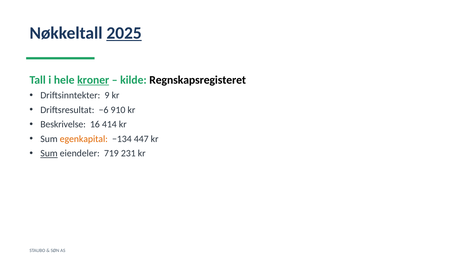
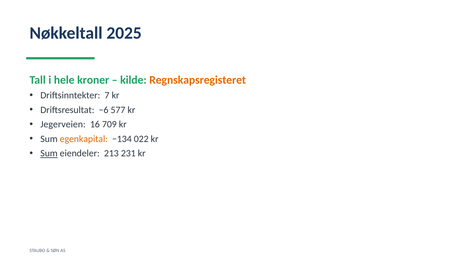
2025 underline: present -> none
kroner underline: present -> none
Regnskapsregisteret colour: black -> orange
9: 9 -> 7
910: 910 -> 577
Beskrivelse: Beskrivelse -> Jegerveien
414: 414 -> 709
447: 447 -> 022
719: 719 -> 213
